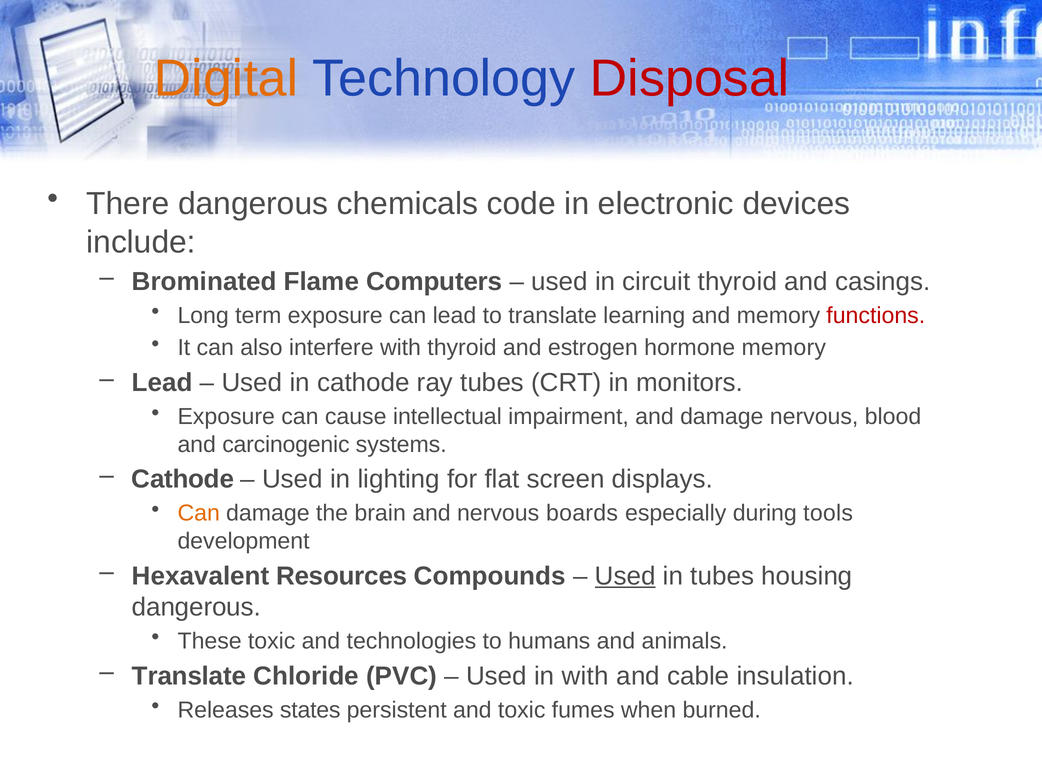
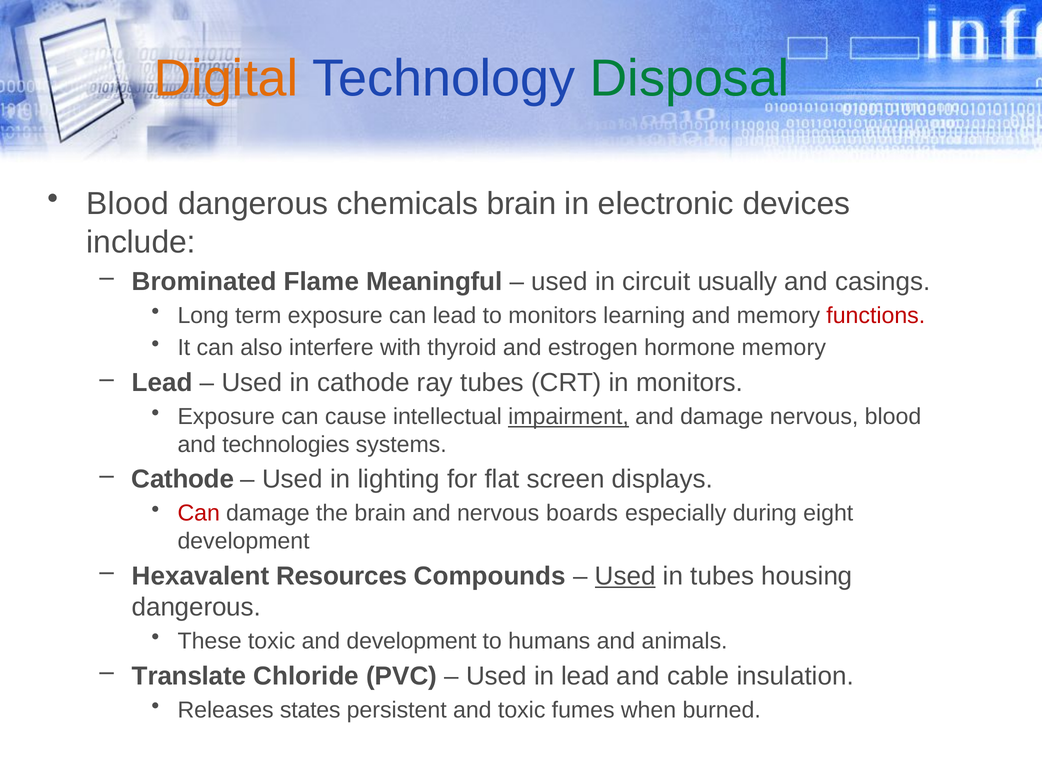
Disposal colour: red -> green
There at (128, 204): There -> Blood
chemicals code: code -> brain
Computers: Computers -> Meaningful
circuit thyroid: thyroid -> usually
to translate: translate -> monitors
impairment underline: none -> present
carcinogenic: carcinogenic -> technologies
Can at (199, 514) colour: orange -> red
tools: tools -> eight
and technologies: technologies -> development
in with: with -> lead
